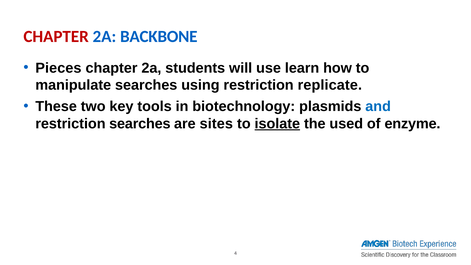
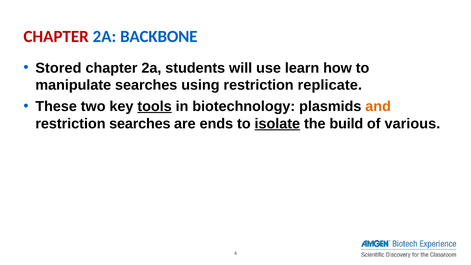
Pieces: Pieces -> Stored
tools underline: none -> present
and colour: blue -> orange
sites: sites -> ends
used: used -> build
enzyme: enzyme -> various
